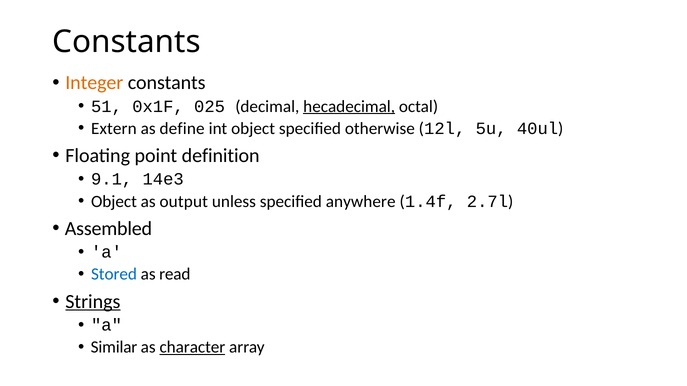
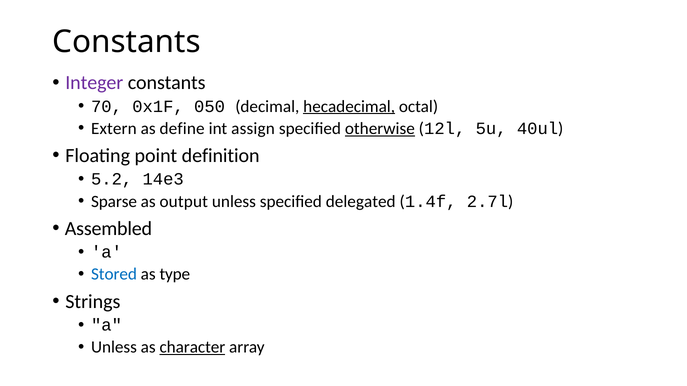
Integer colour: orange -> purple
51: 51 -> 70
025: 025 -> 050
int object: object -> assign
otherwise underline: none -> present
9.1: 9.1 -> 5.2
Object at (114, 202): Object -> Sparse
anywhere: anywhere -> delegated
read: read -> type
Strings underline: present -> none
Similar at (114, 348): Similar -> Unless
